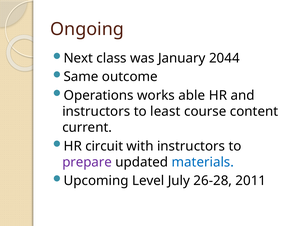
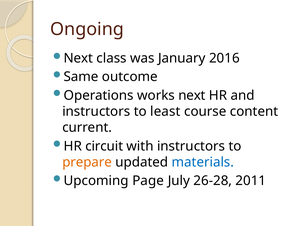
2044: 2044 -> 2016
works able: able -> next
prepare colour: purple -> orange
Level: Level -> Page
